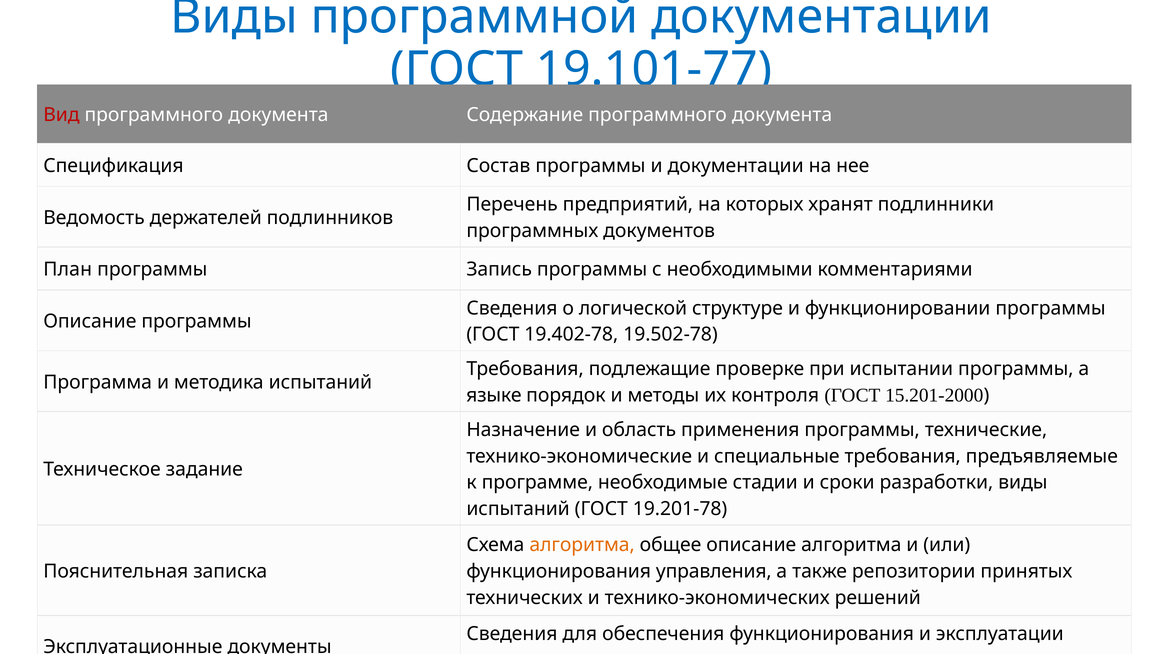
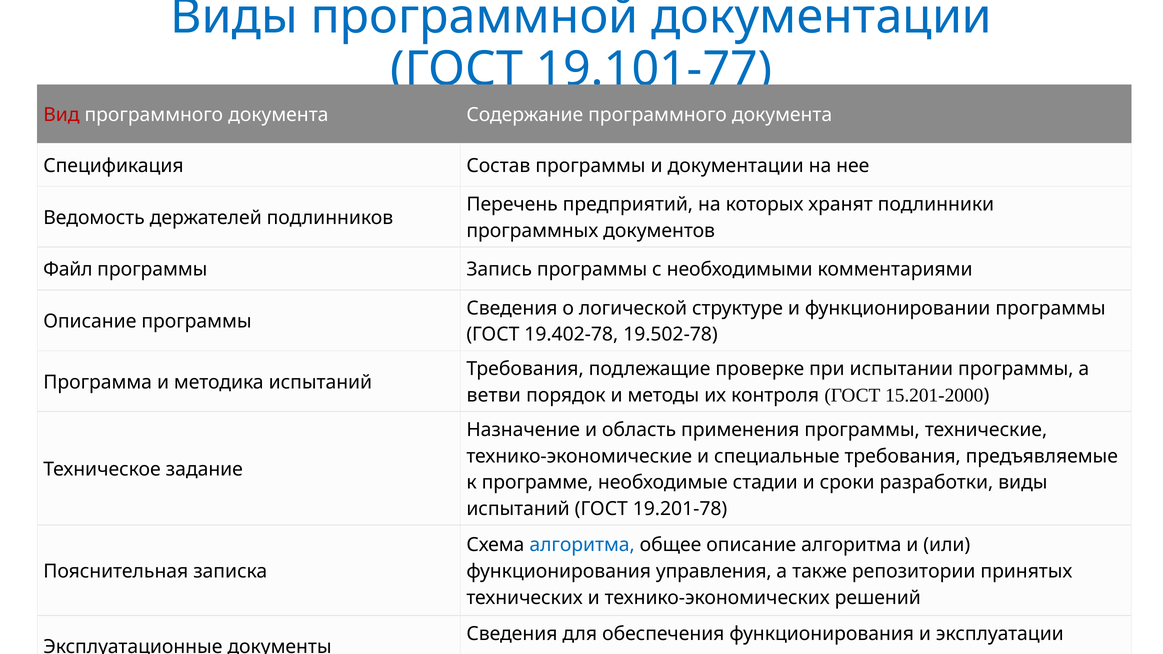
План: План -> Файл
языке: языке -> ветви
алгоритма at (582, 545) colour: orange -> blue
